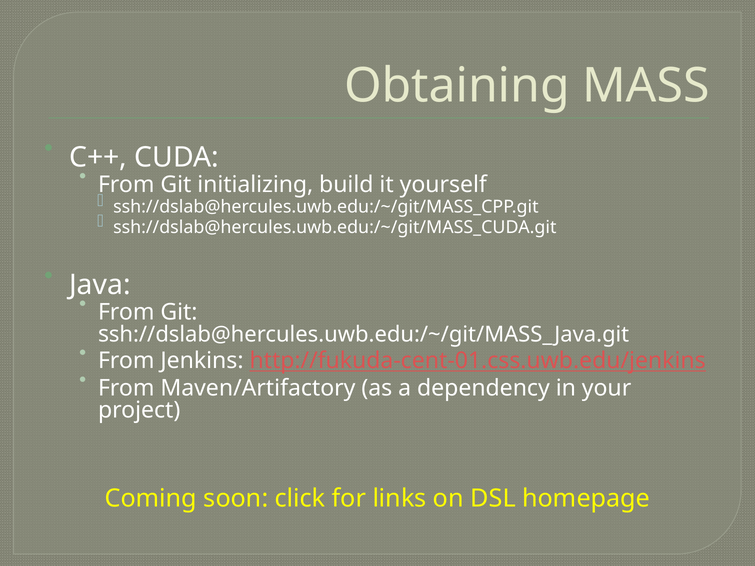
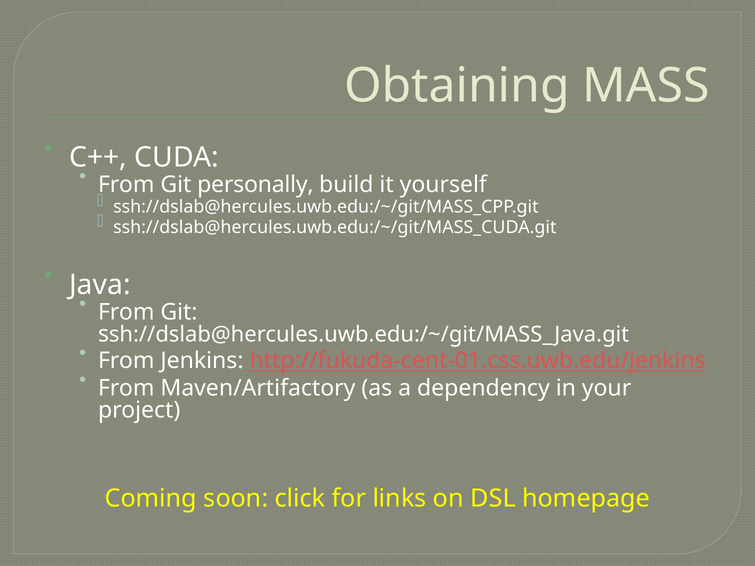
initializing: initializing -> personally
